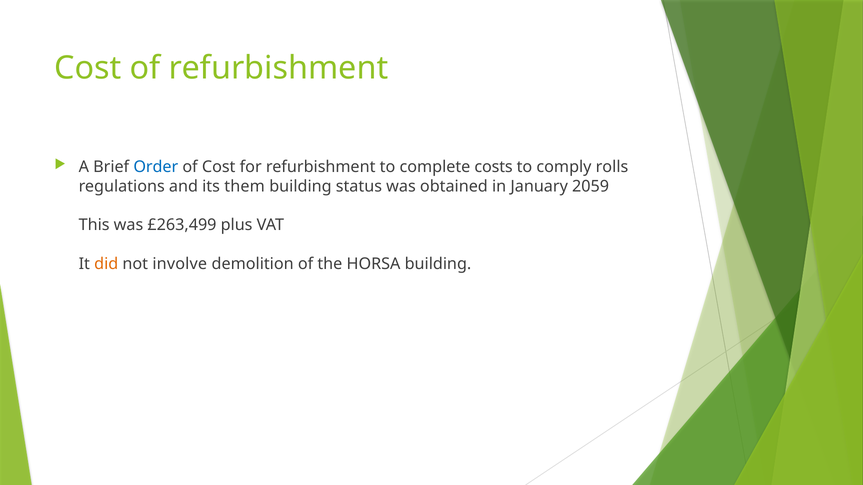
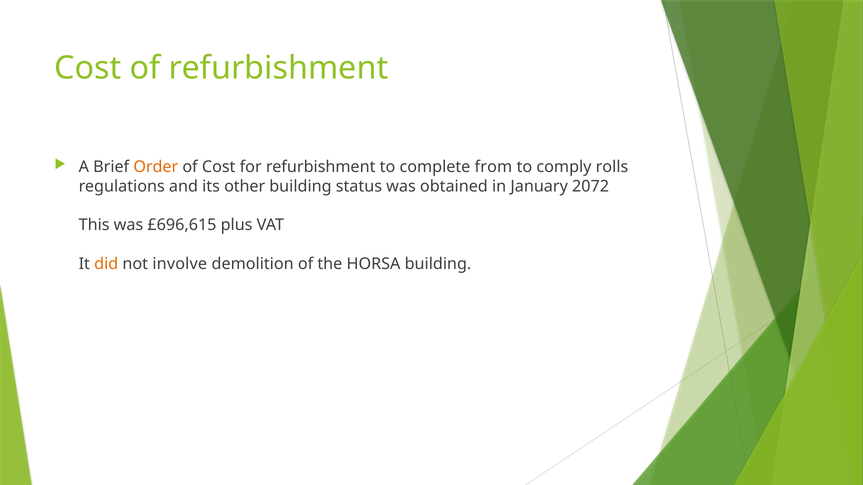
Order colour: blue -> orange
costs: costs -> from
them: them -> other
2059: 2059 -> 2072
£263,499: £263,499 -> £696,615
